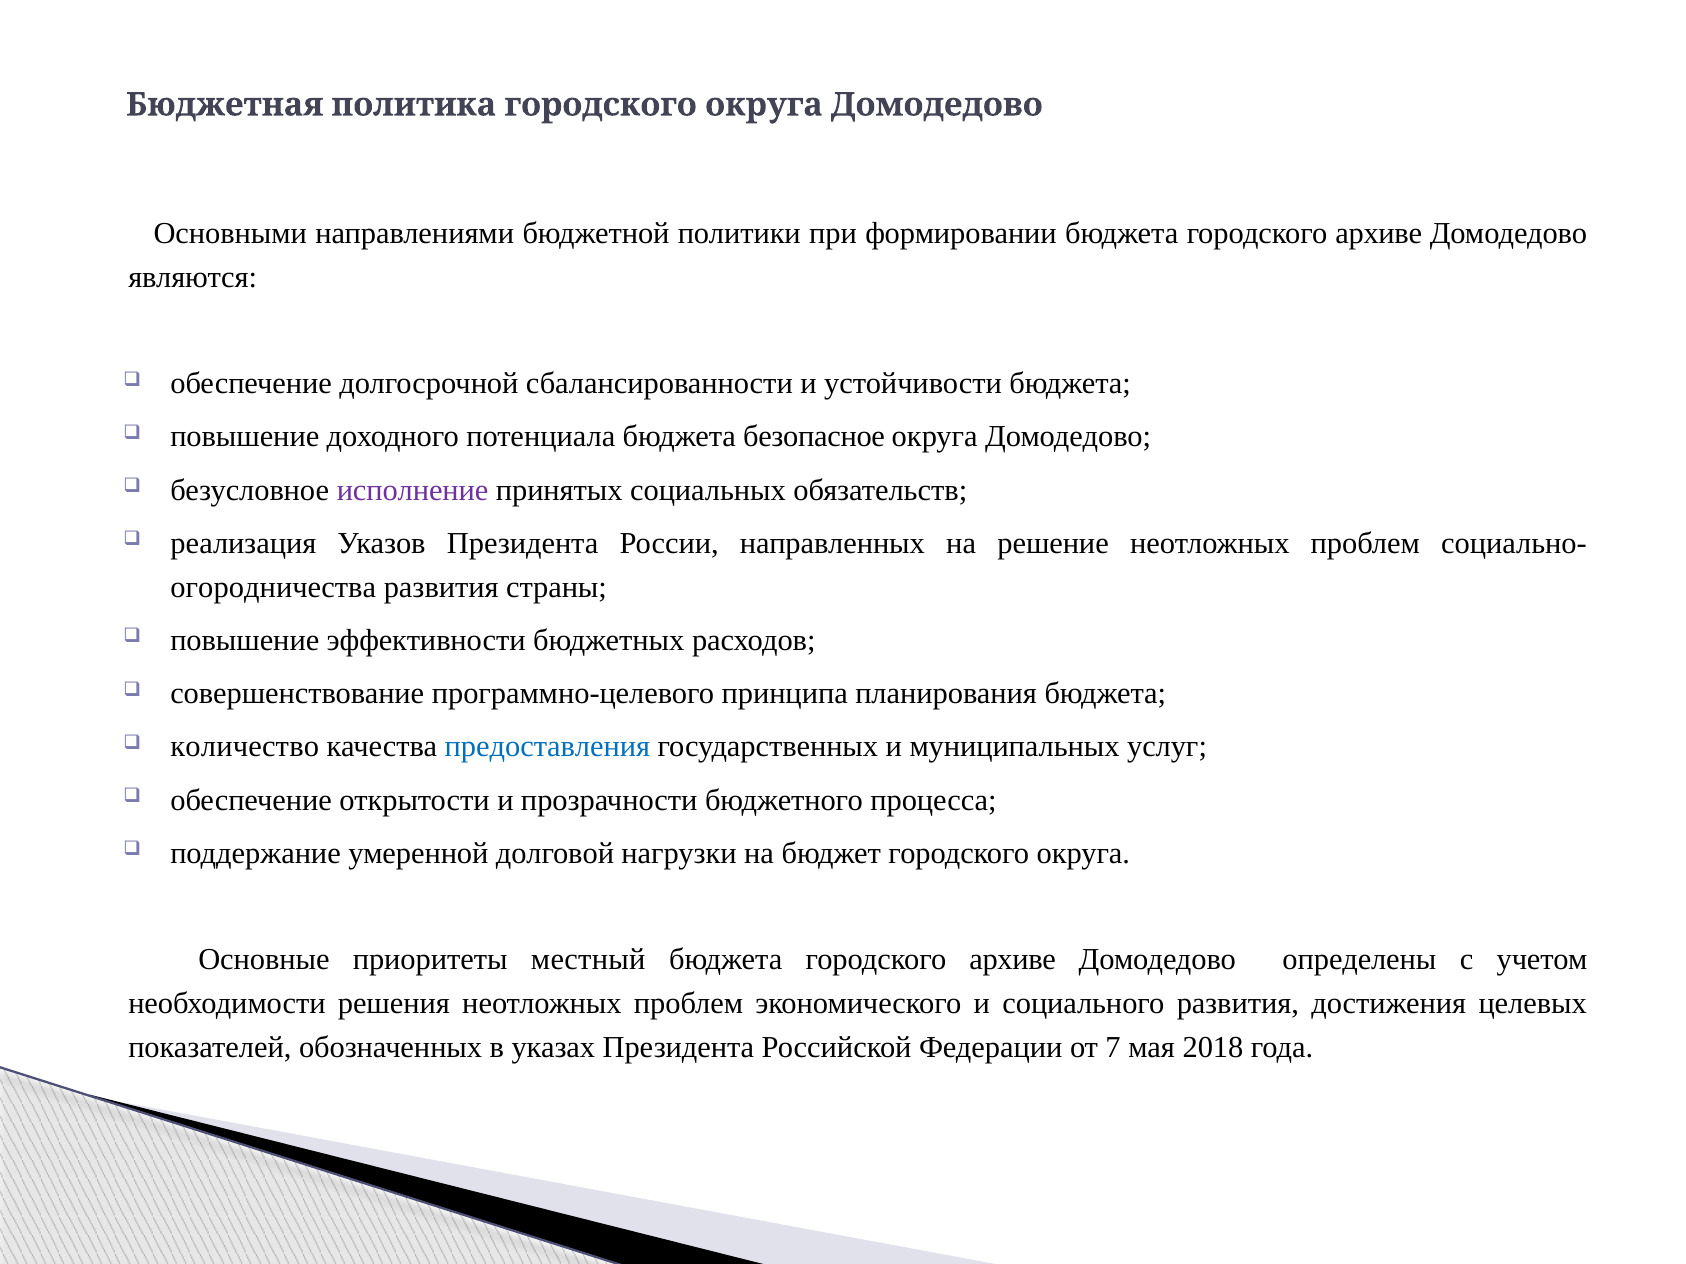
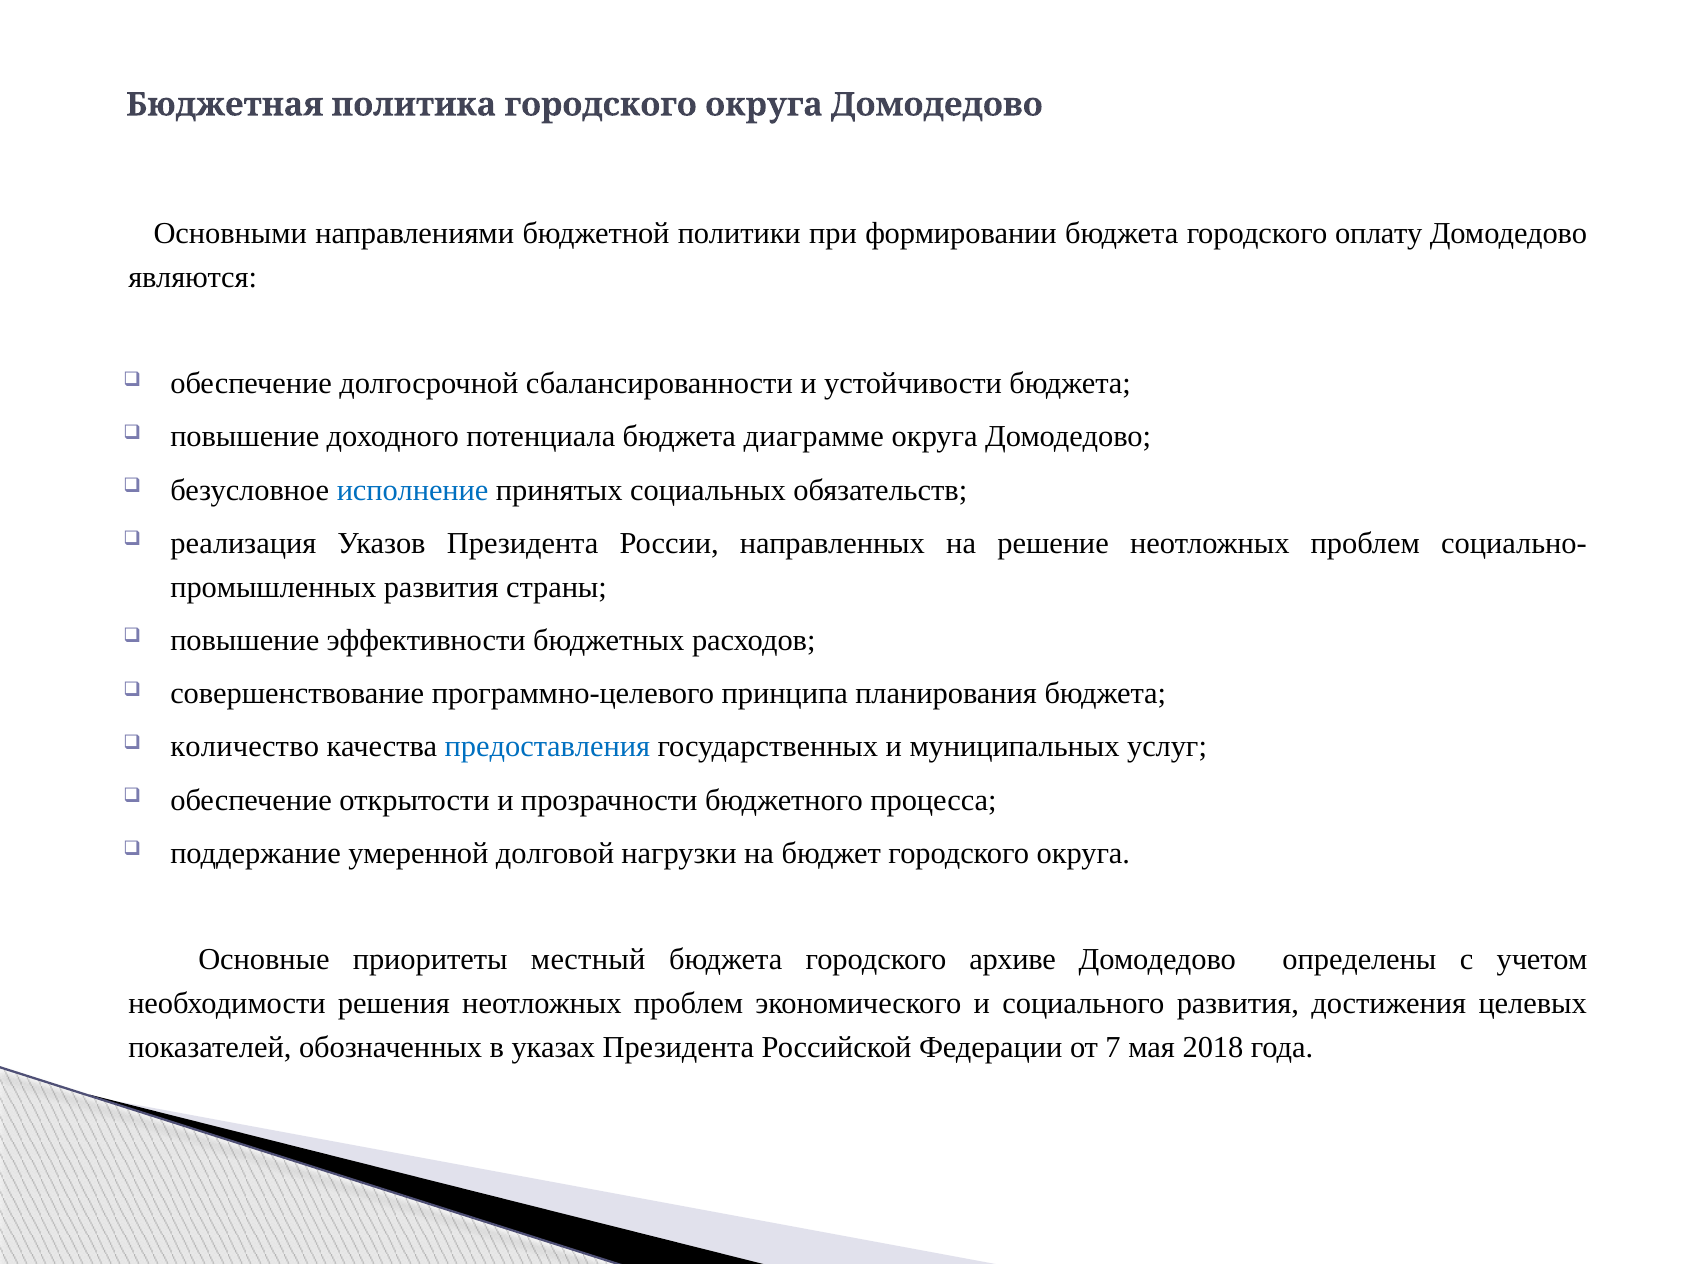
формировании бюджета городского архиве: архиве -> оплату
безопасное: безопасное -> диаграмме
исполнение colour: purple -> blue
огородничества: огородничества -> промышленных
